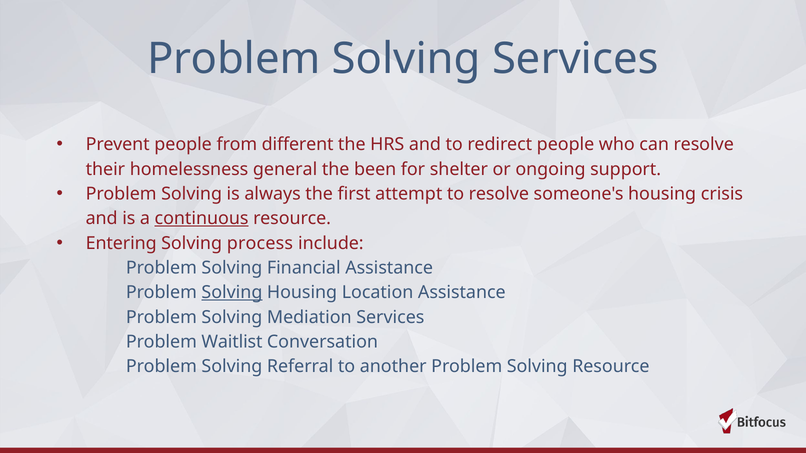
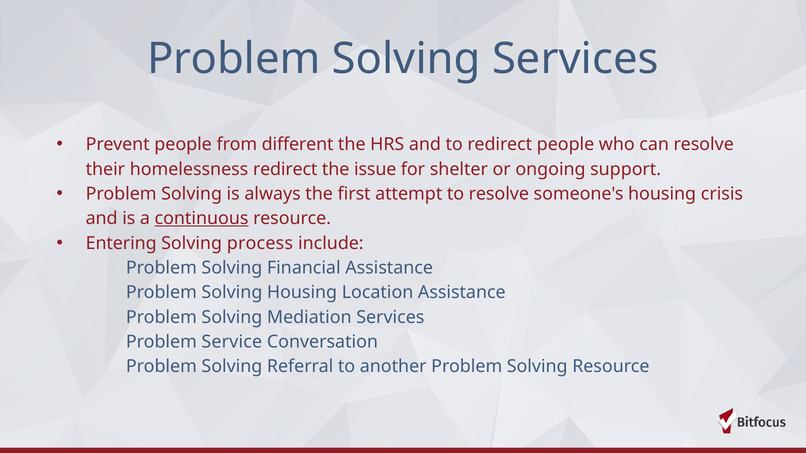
homelessness general: general -> redirect
been: been -> issue
Solving at (232, 293) underline: present -> none
Waitlist: Waitlist -> Service
